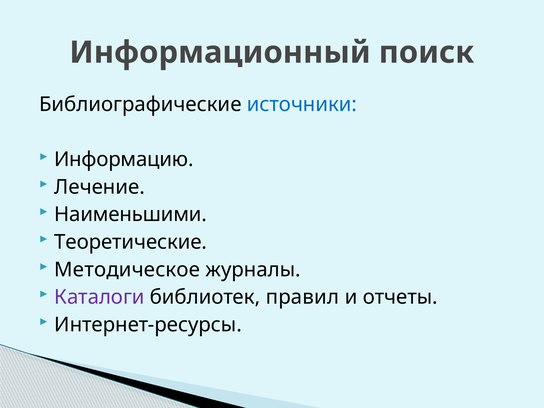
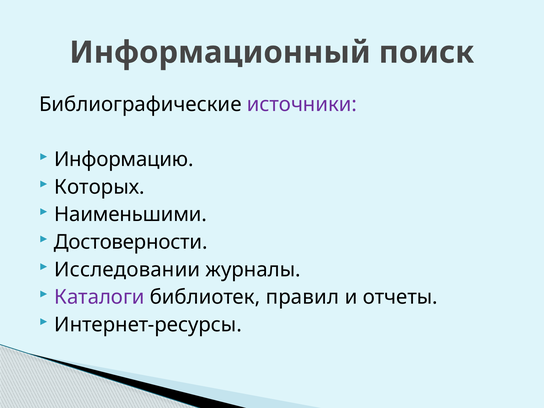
источники colour: blue -> purple
Лечение: Лечение -> Которых
Теоретические: Теоретические -> Достоверности
Методическое: Методическое -> Исследовании
